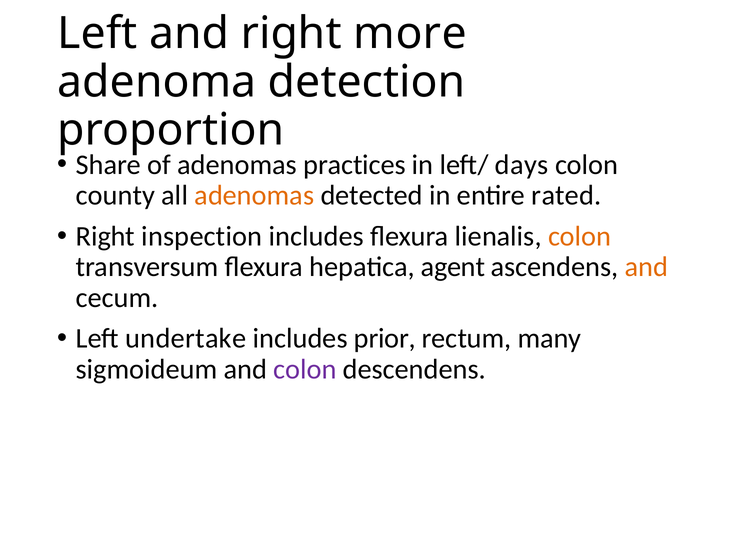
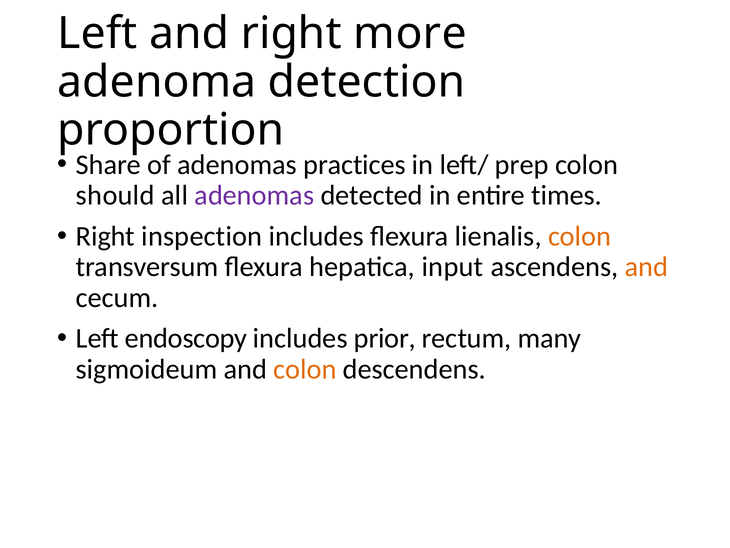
days: days -> prep
county: county -> should
adenomas at (254, 195) colour: orange -> purple
rated: rated -> times
agent: agent -> input
undertake: undertake -> endoscopy
colon at (305, 369) colour: purple -> orange
